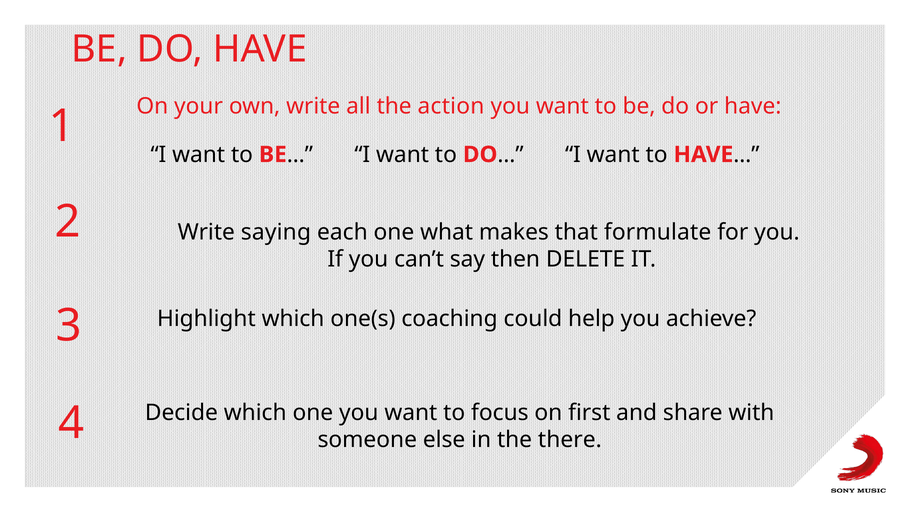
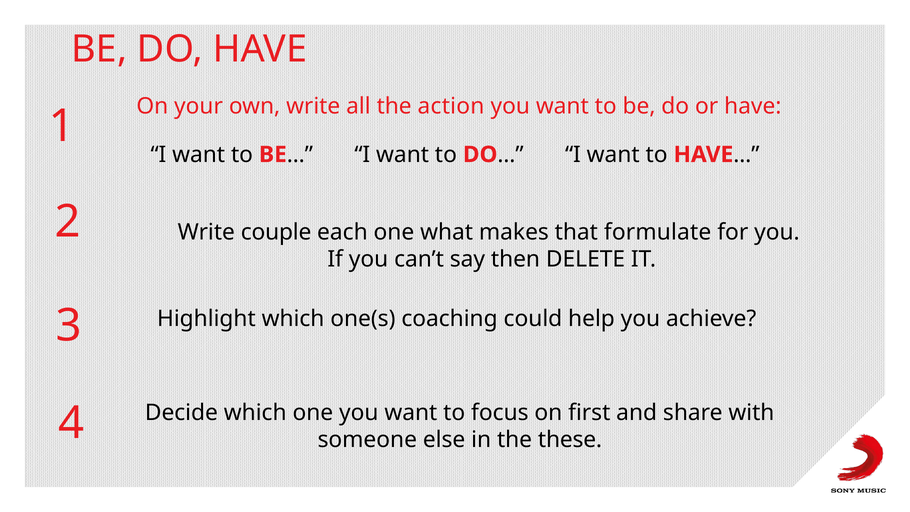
saying: saying -> couple
there: there -> these
